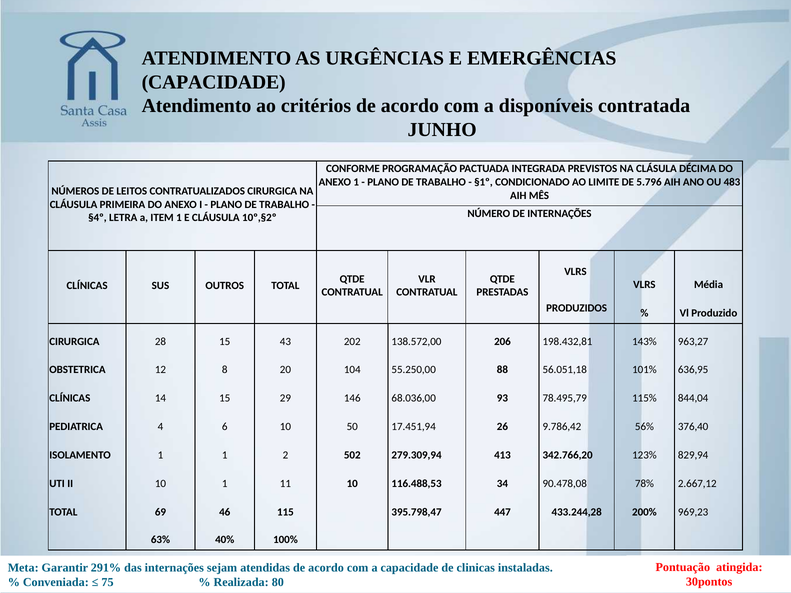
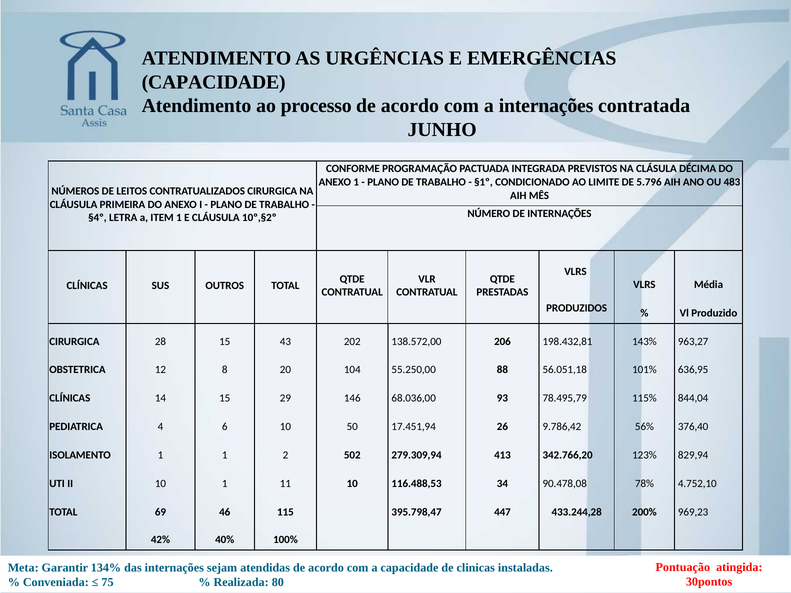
critérios: critérios -> processo
a disponíveis: disponíveis -> internações
2.667,12: 2.667,12 -> 4.752,10
63%: 63% -> 42%
291%: 291% -> 134%
